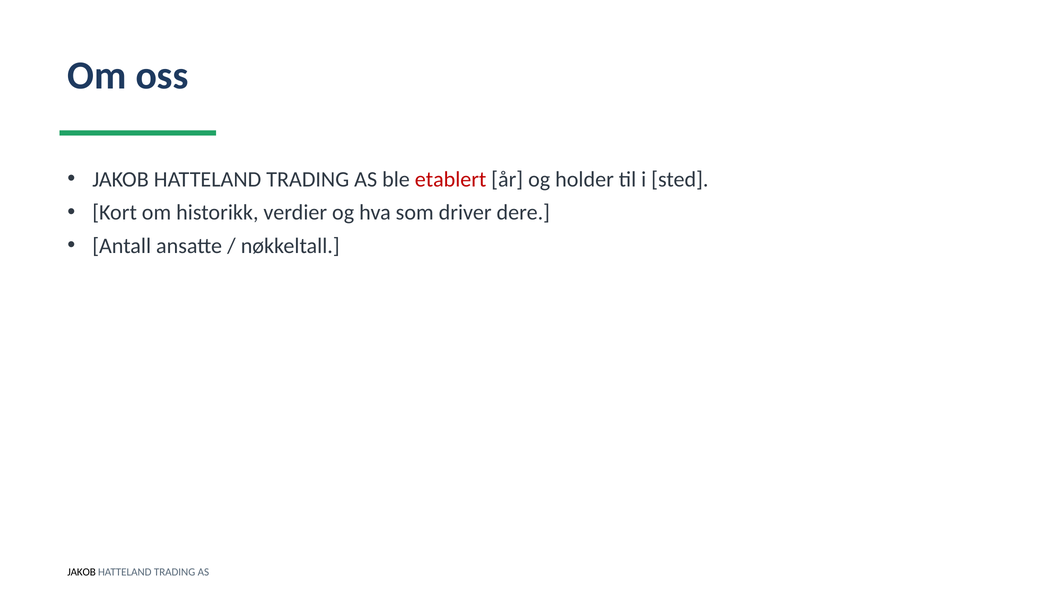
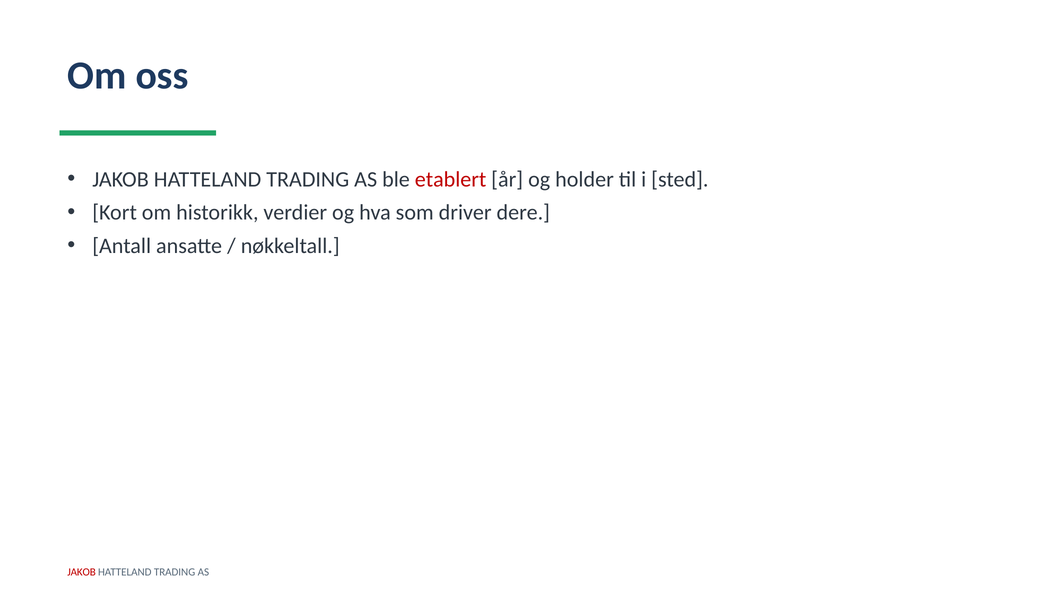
JAKOB at (82, 572) colour: black -> red
